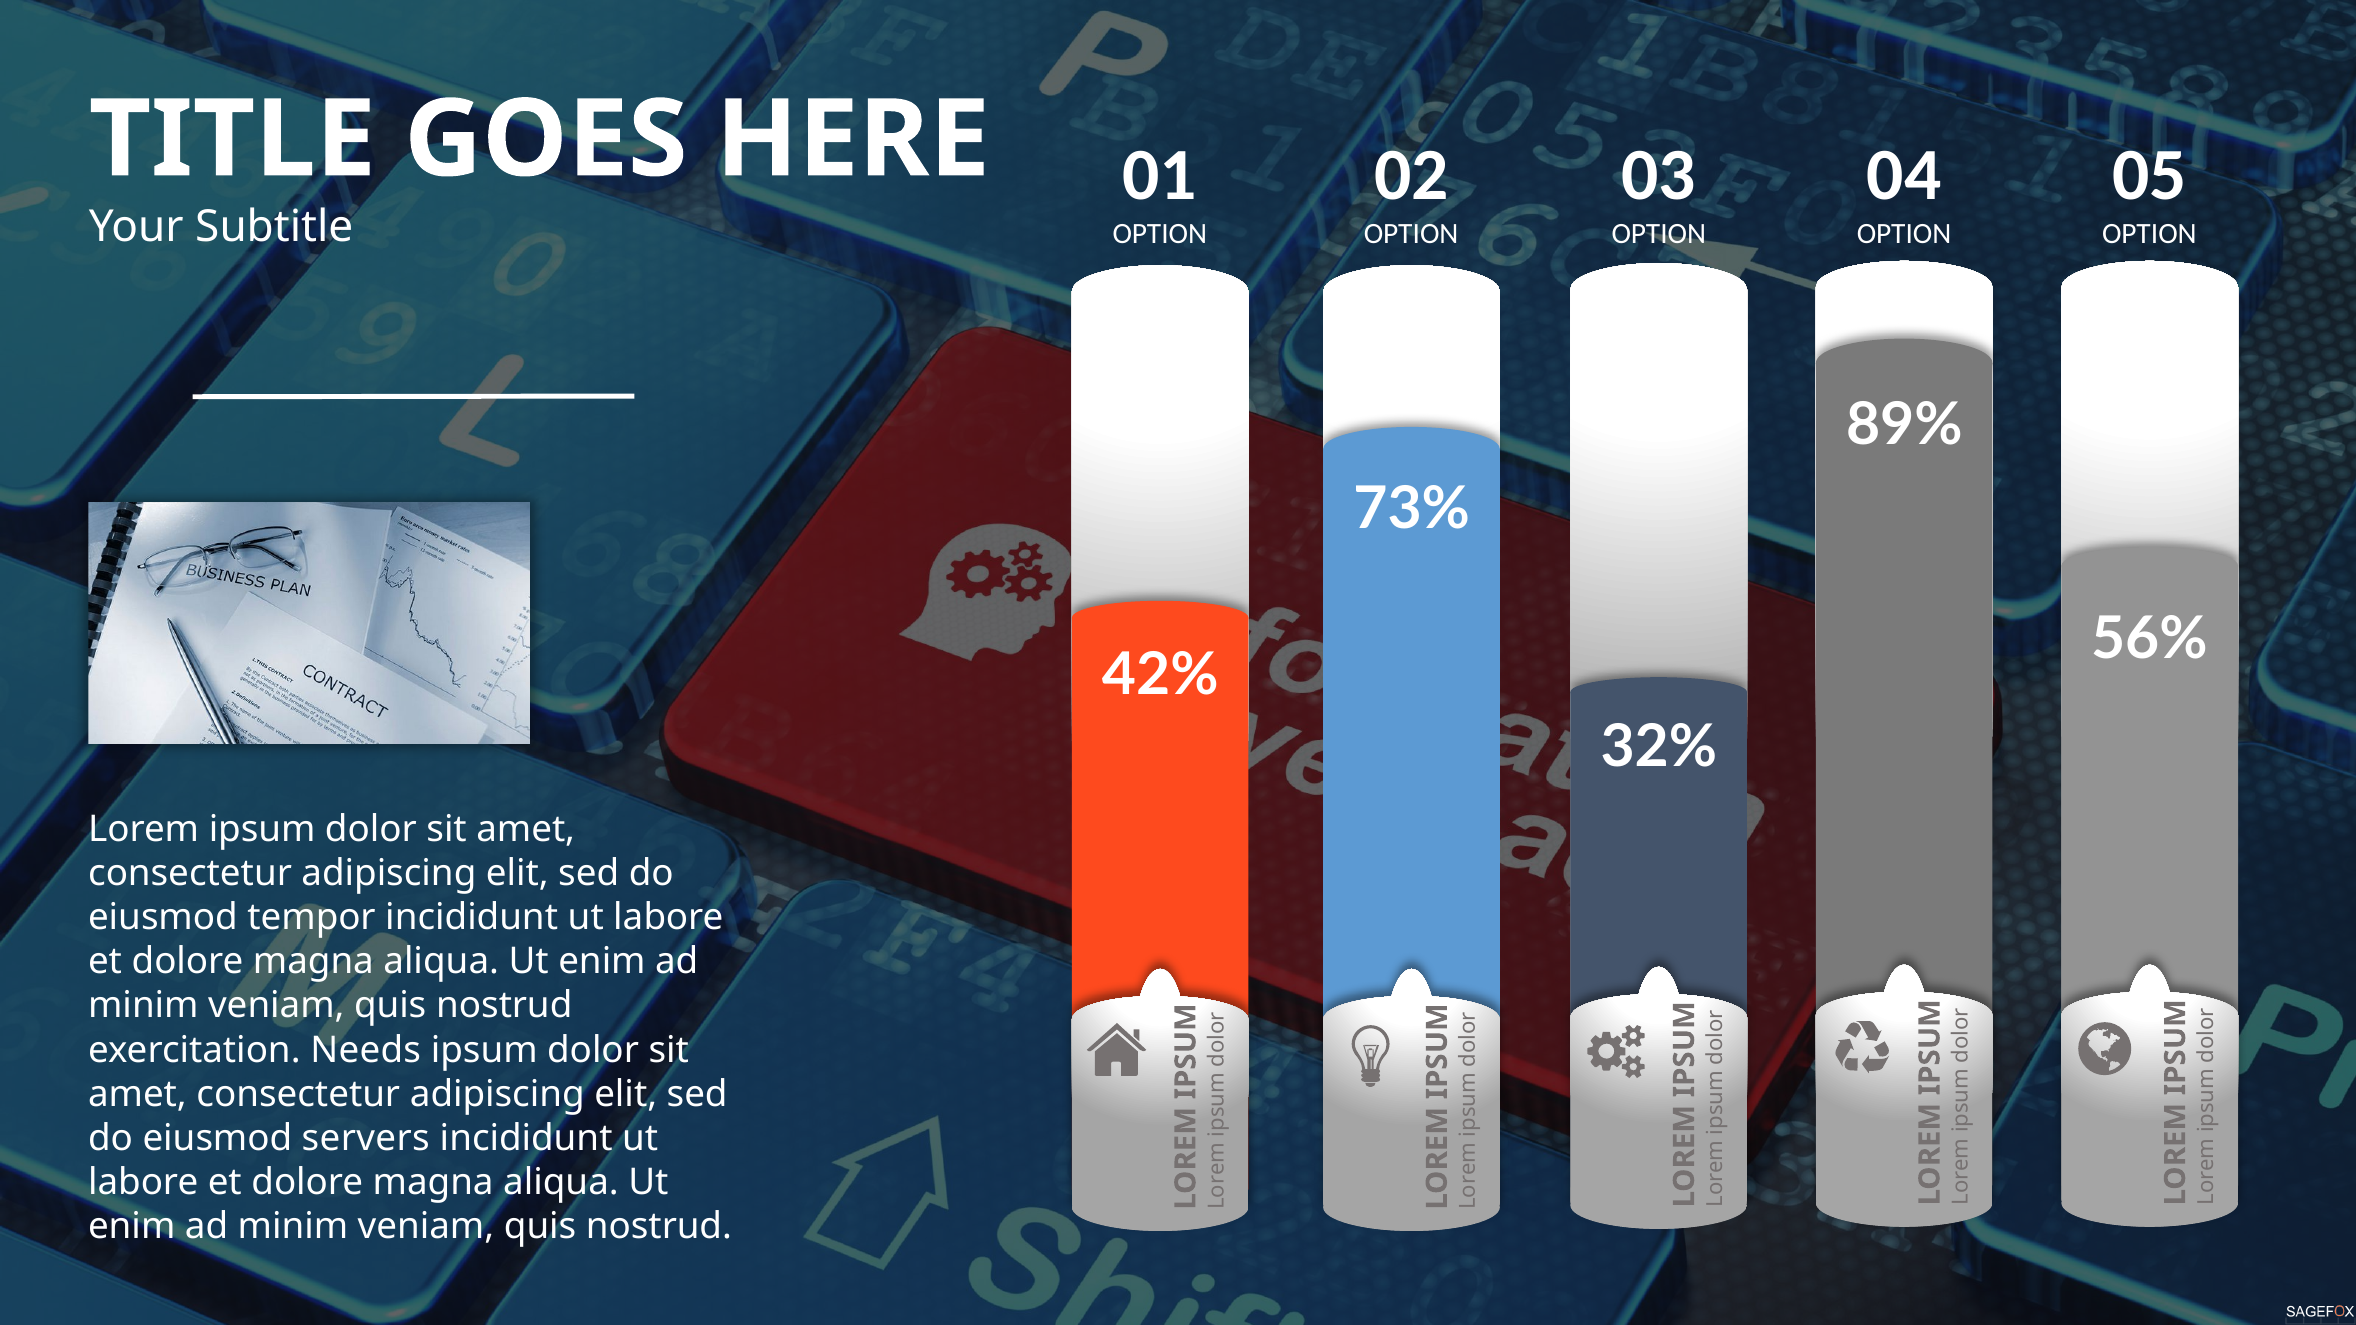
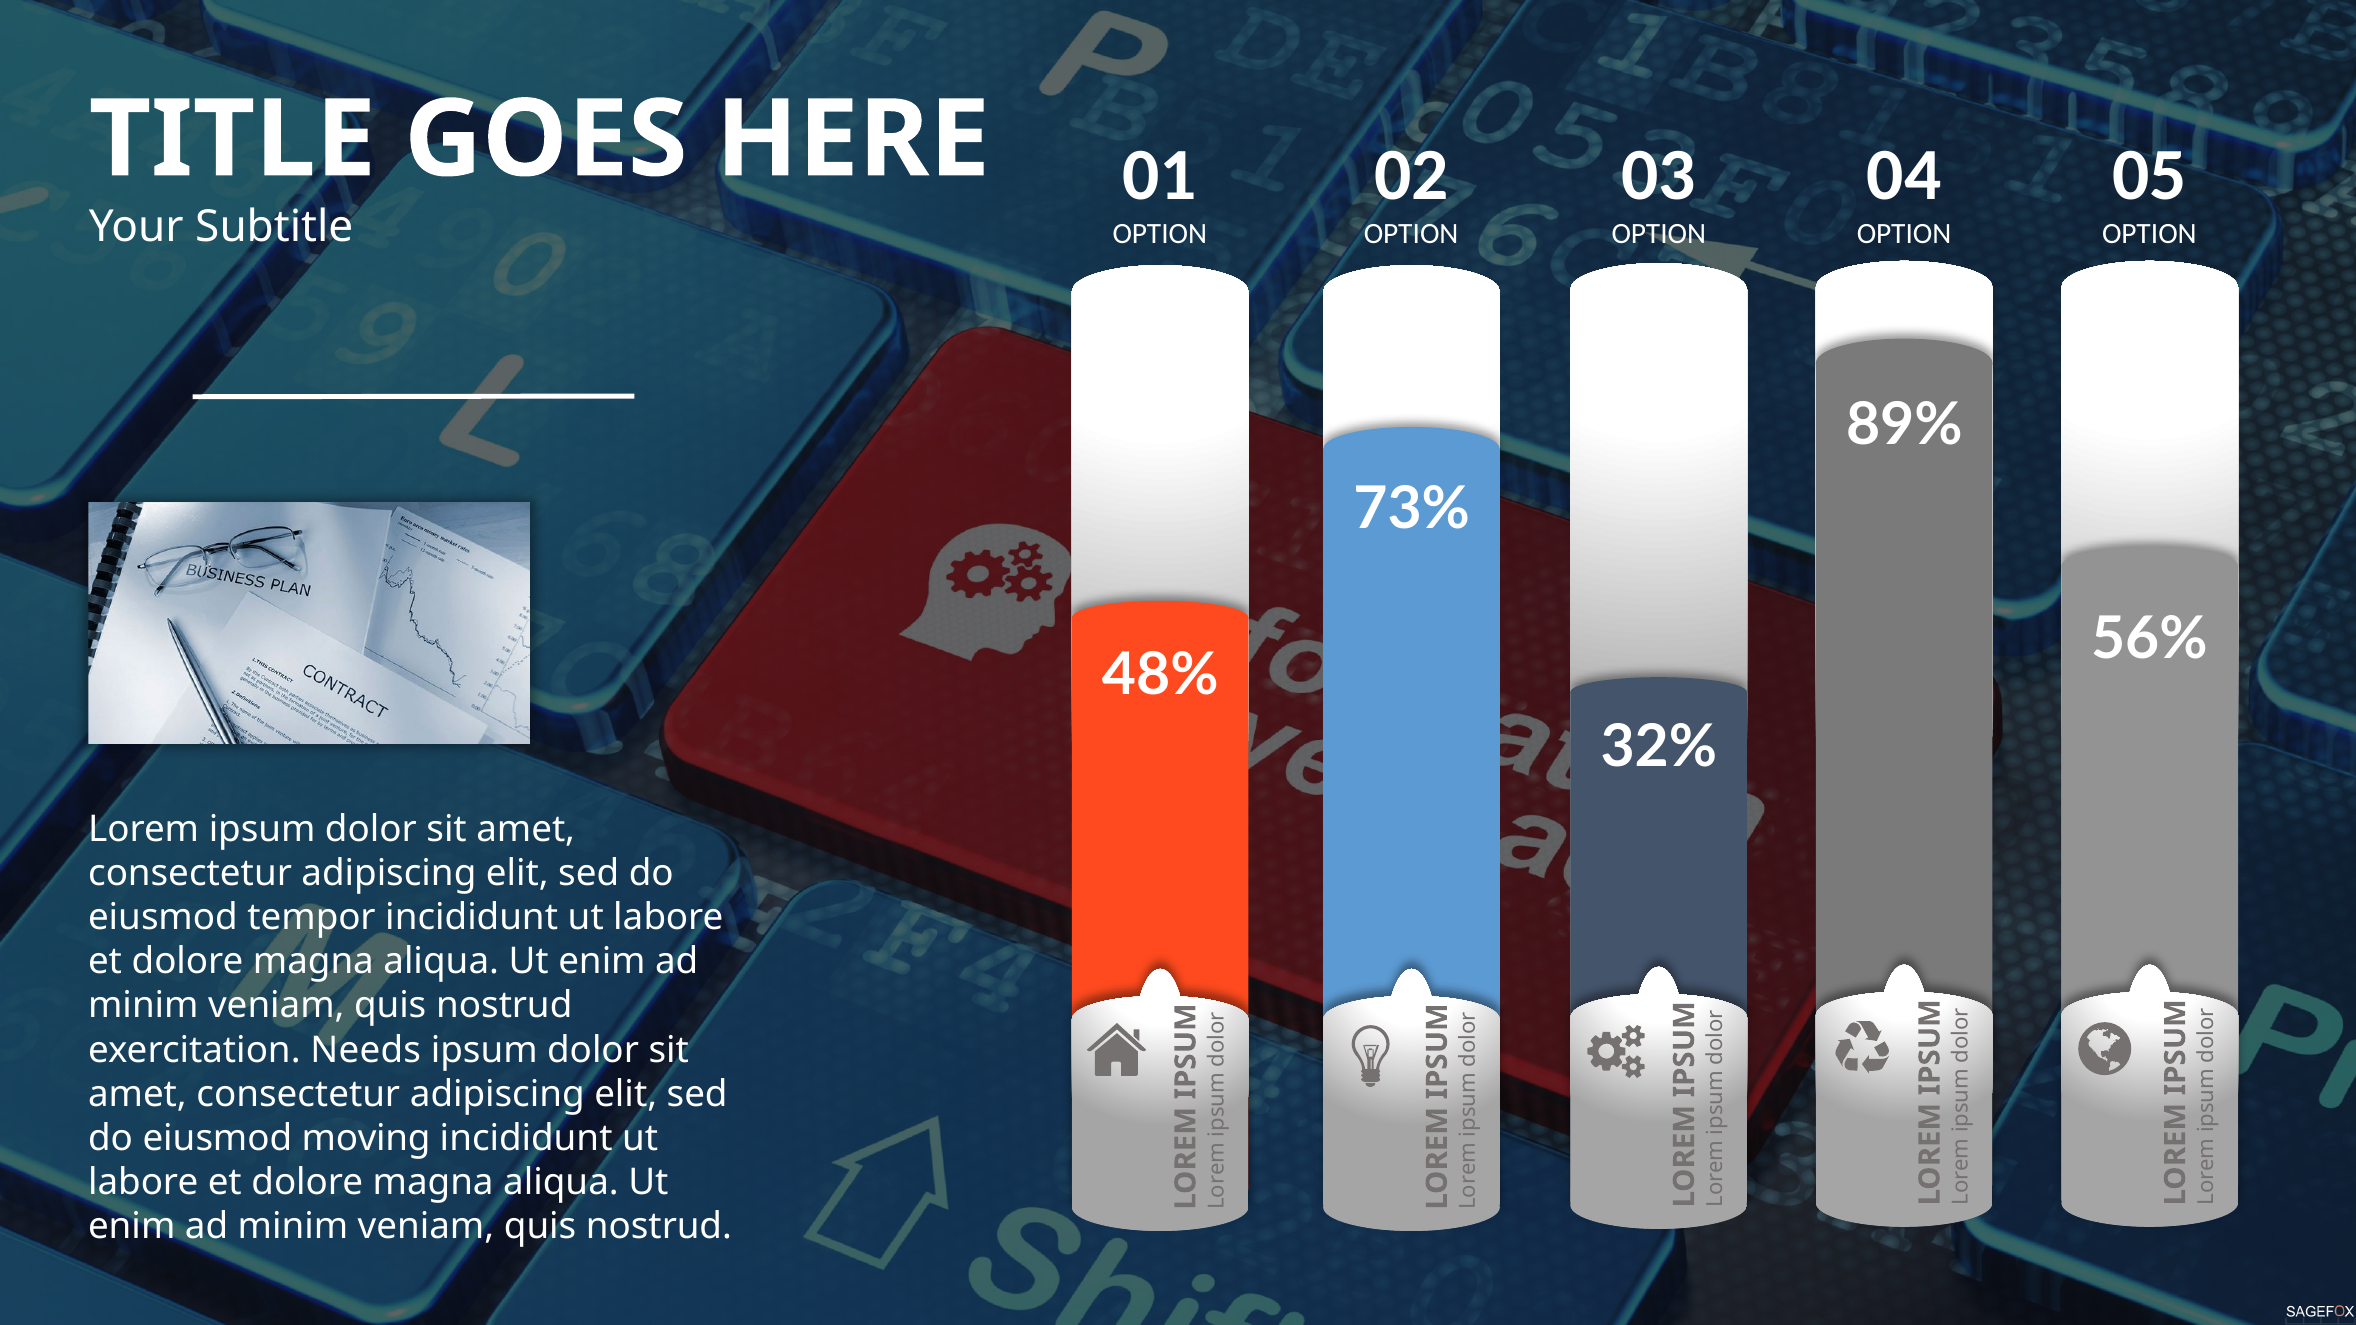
42%: 42% -> 48%
servers: servers -> moving
